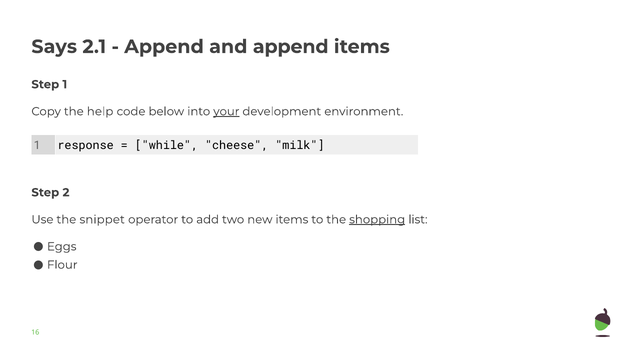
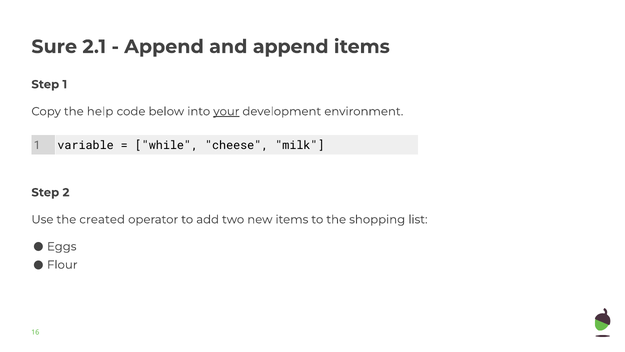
Says: Says -> Sure
response: response -> variable
snippet: snippet -> created
shopping underline: present -> none
